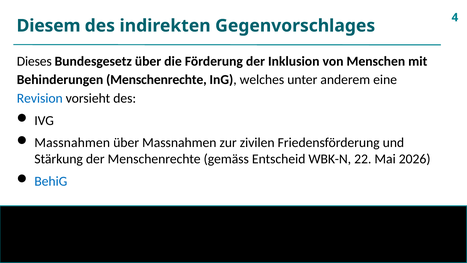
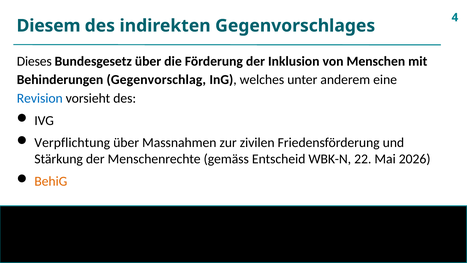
Behinderungen Menschenrechte: Menschenrechte -> Gegenvorschlag
Massnahmen at (72, 143): Massnahmen -> Verpflichtung
BehiG colour: blue -> orange
